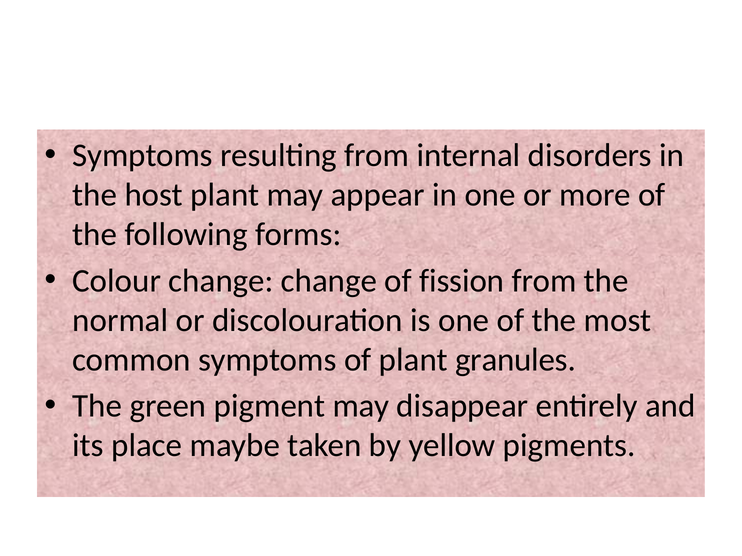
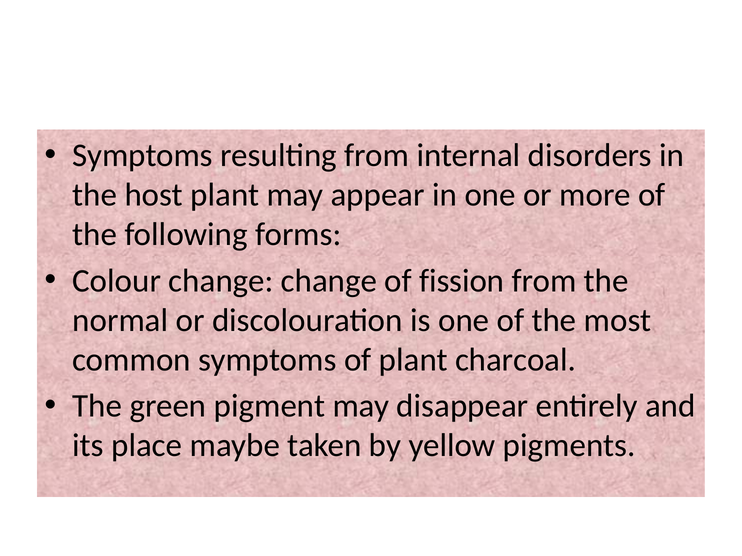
granules: granules -> charcoal
